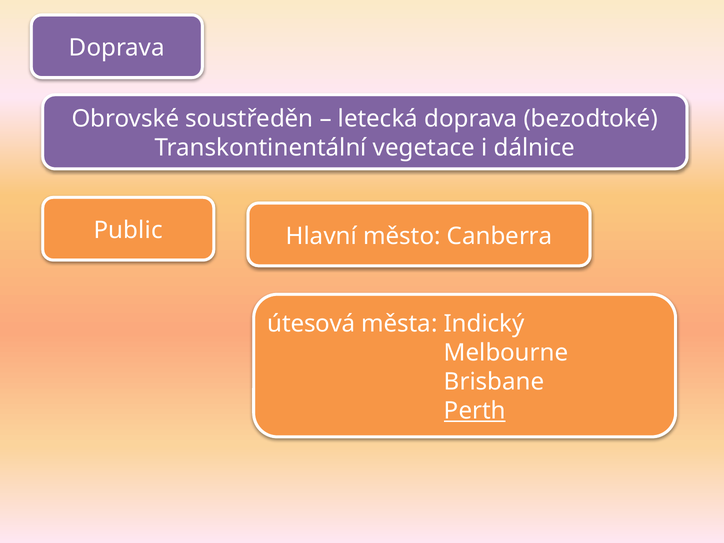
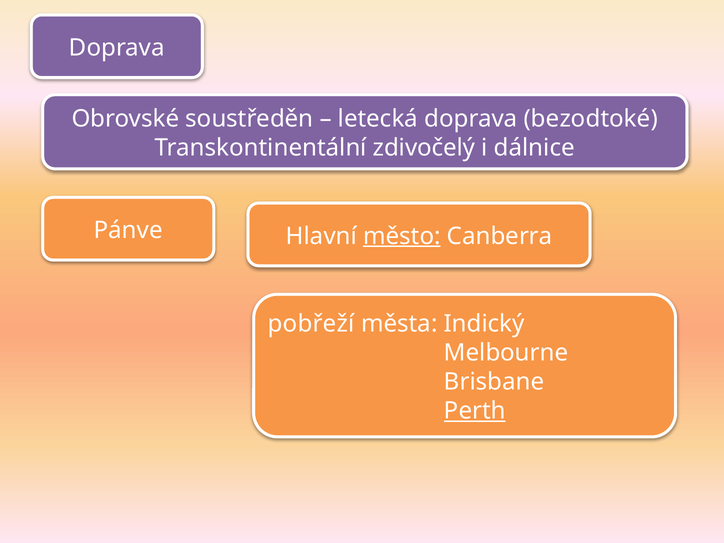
vegetace: vegetace -> zdivočelý
Public: Public -> Pánve
město underline: none -> present
útesová: útesová -> pobřeží
